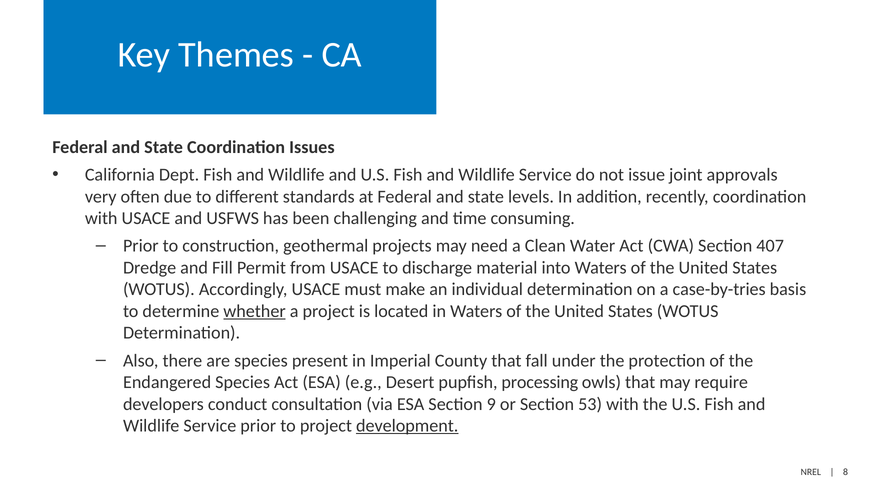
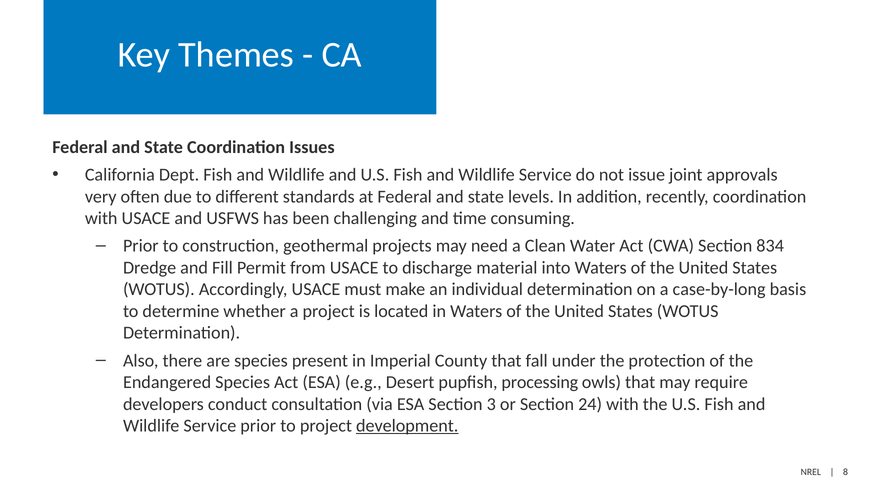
407: 407 -> 834
case-by-tries: case-by-tries -> case-by-long
whether underline: present -> none
9: 9 -> 3
53: 53 -> 24
